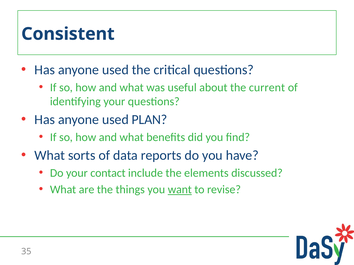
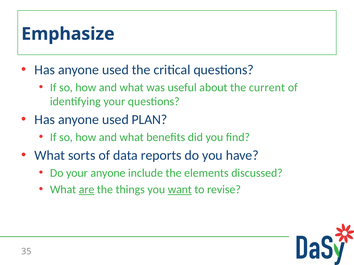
Consistent: Consistent -> Emphasize
your contact: contact -> anyone
are underline: none -> present
